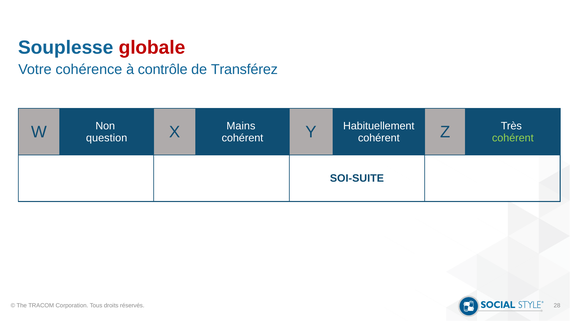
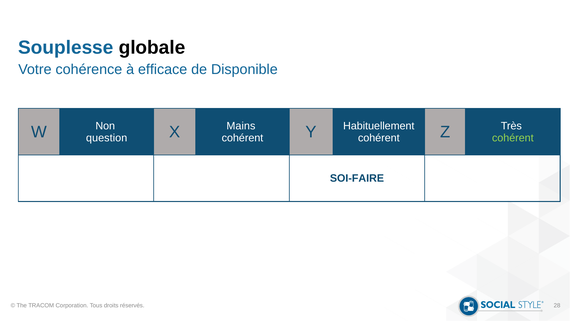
globale colour: red -> black
contrôle: contrôle -> efficace
Transférez: Transférez -> Disponible
SOI-SUITE: SOI-SUITE -> SOI-FAIRE
